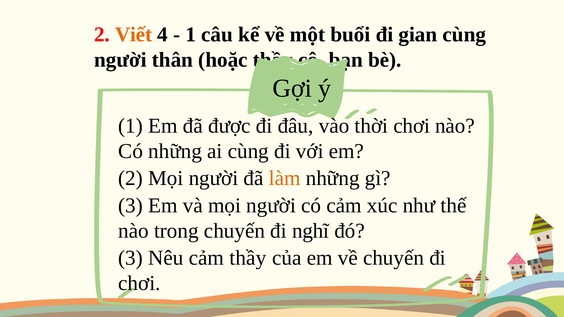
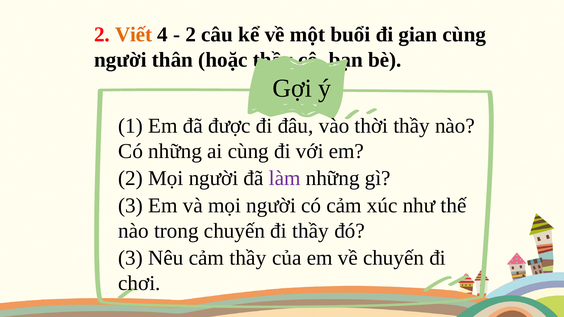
1 at (191, 35): 1 -> 2
thời chơi: chơi -> thầy
làm colour: orange -> purple
đi nghĩ: nghĩ -> thầy
